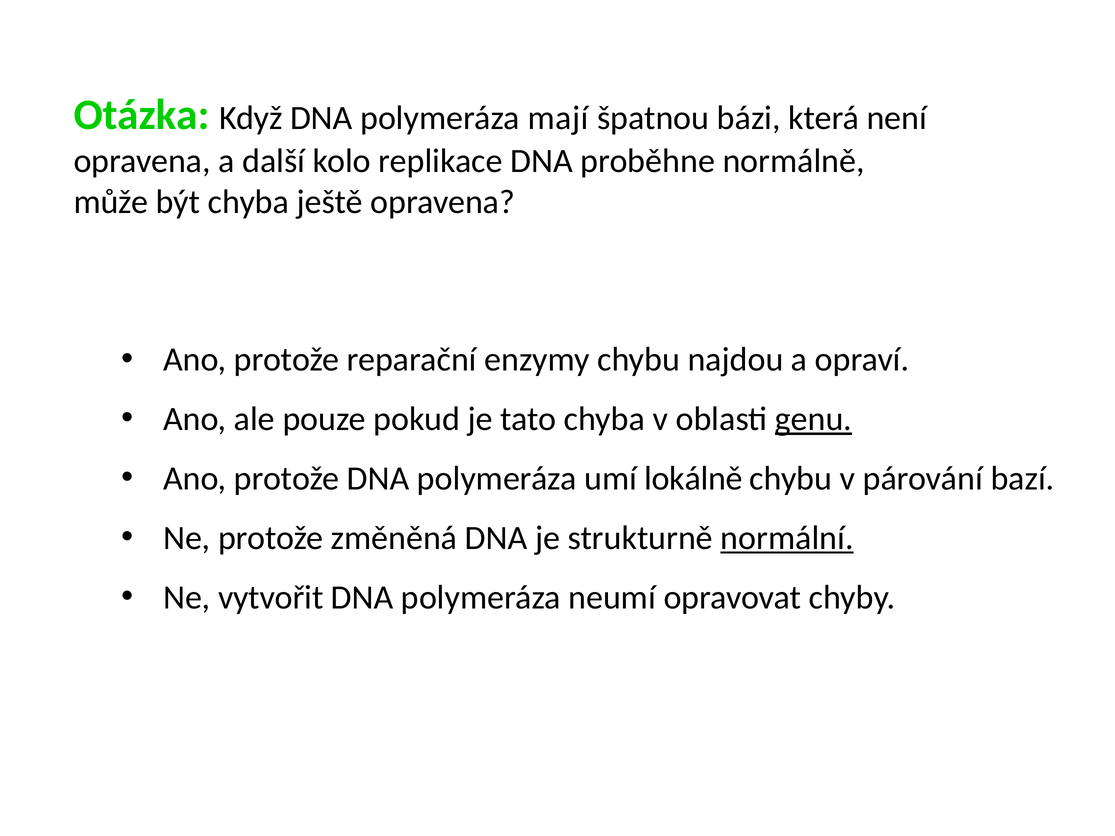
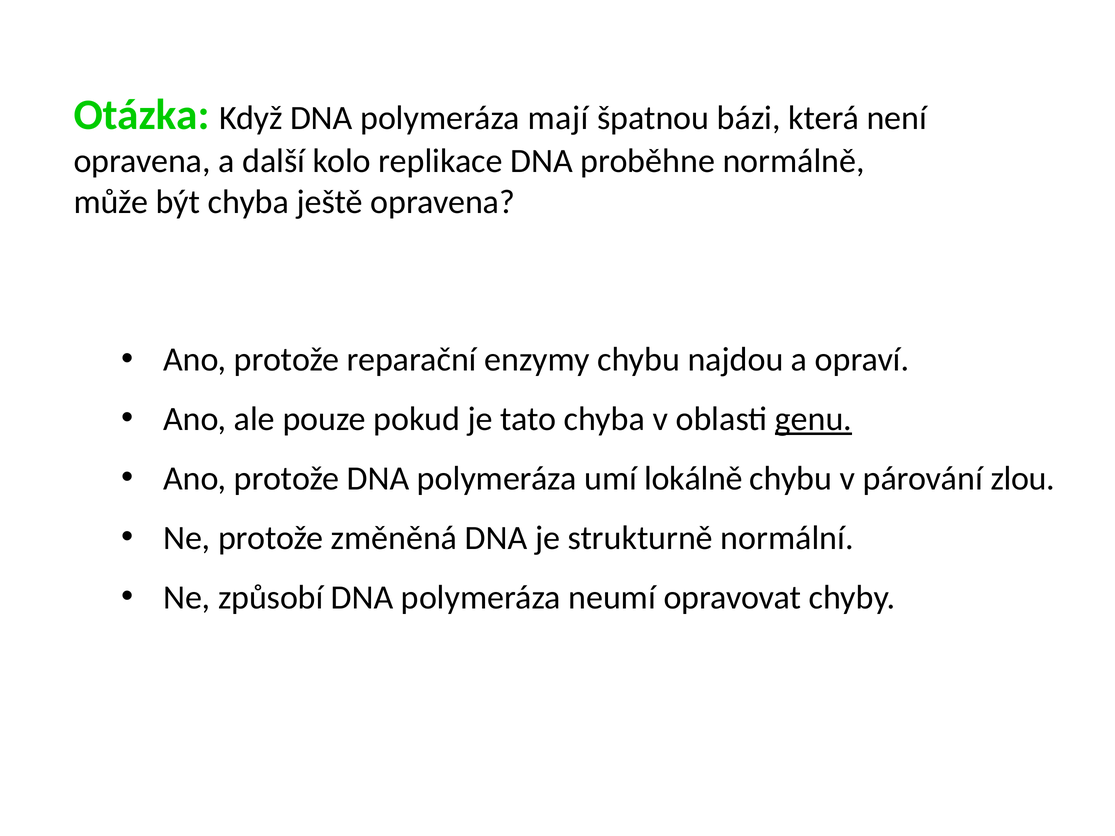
bazí: bazí -> zlou
normální underline: present -> none
vytvořit: vytvořit -> způsobí
